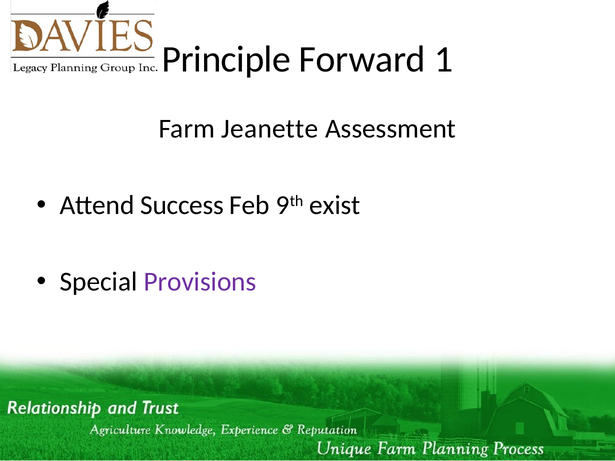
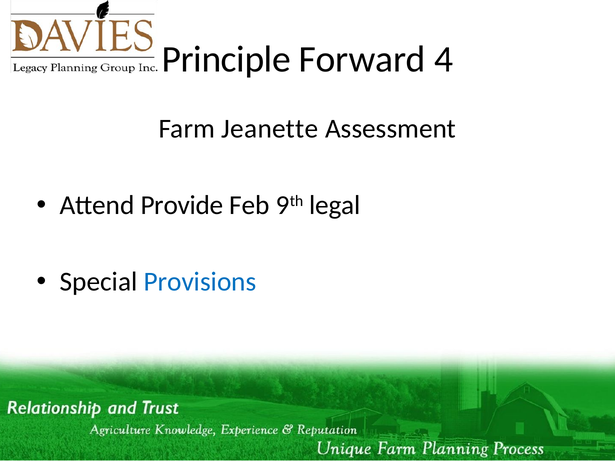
1: 1 -> 4
Success: Success -> Provide
exist: exist -> legal
Provisions colour: purple -> blue
